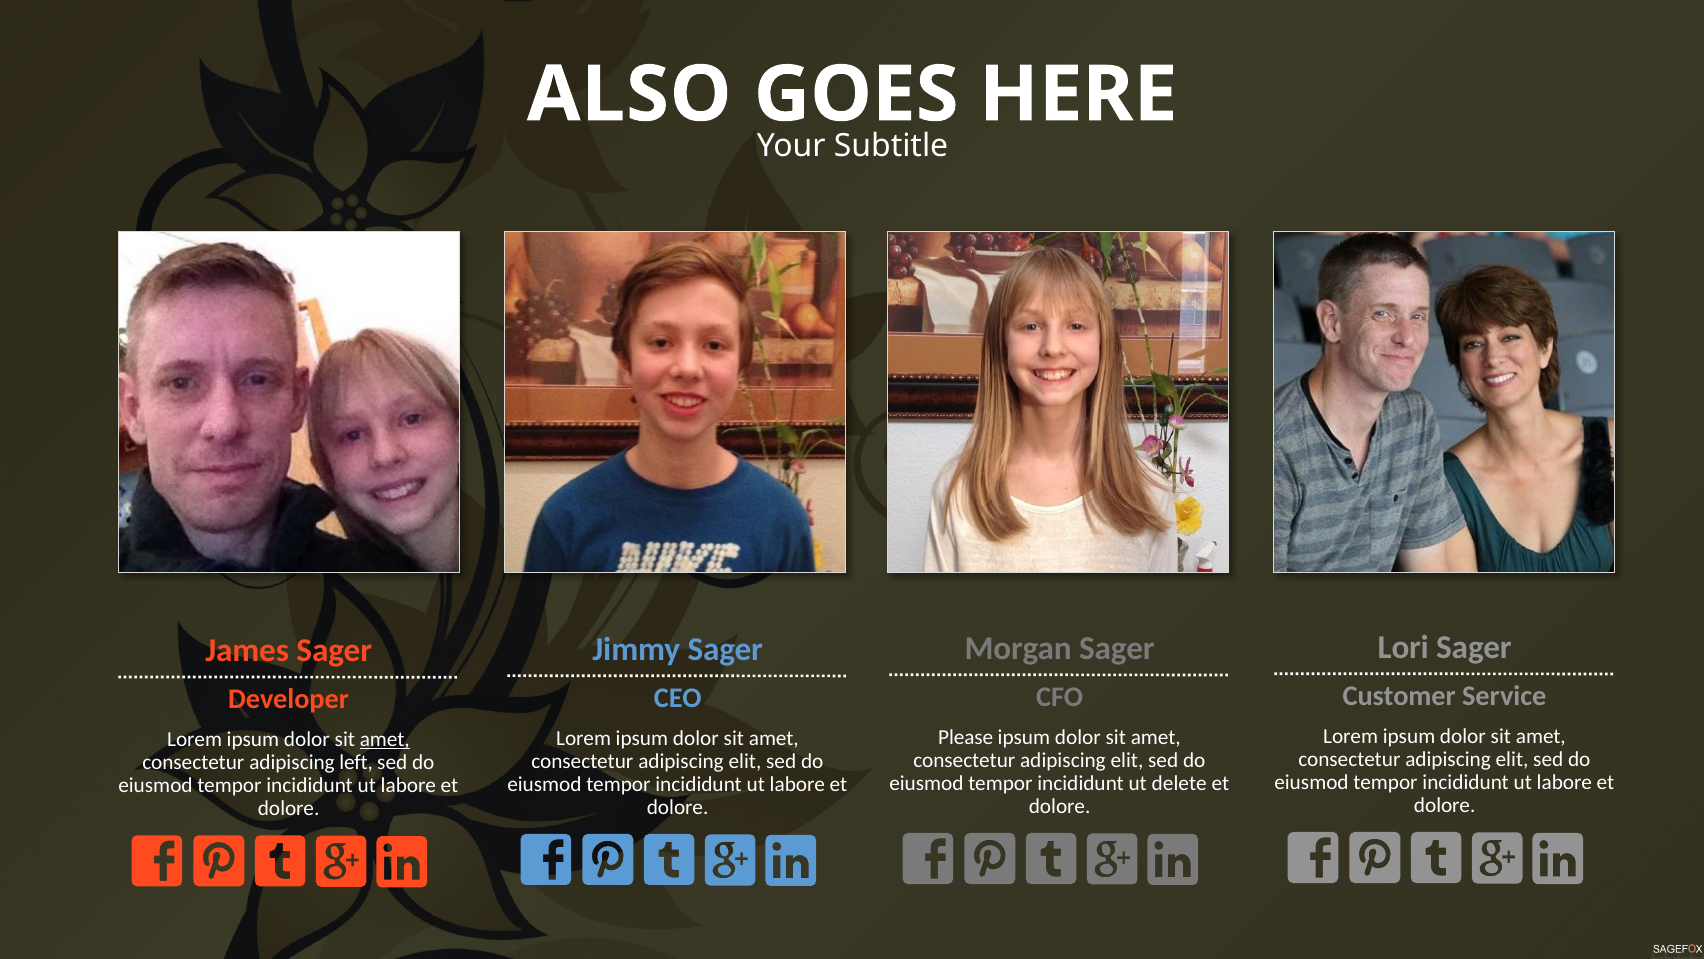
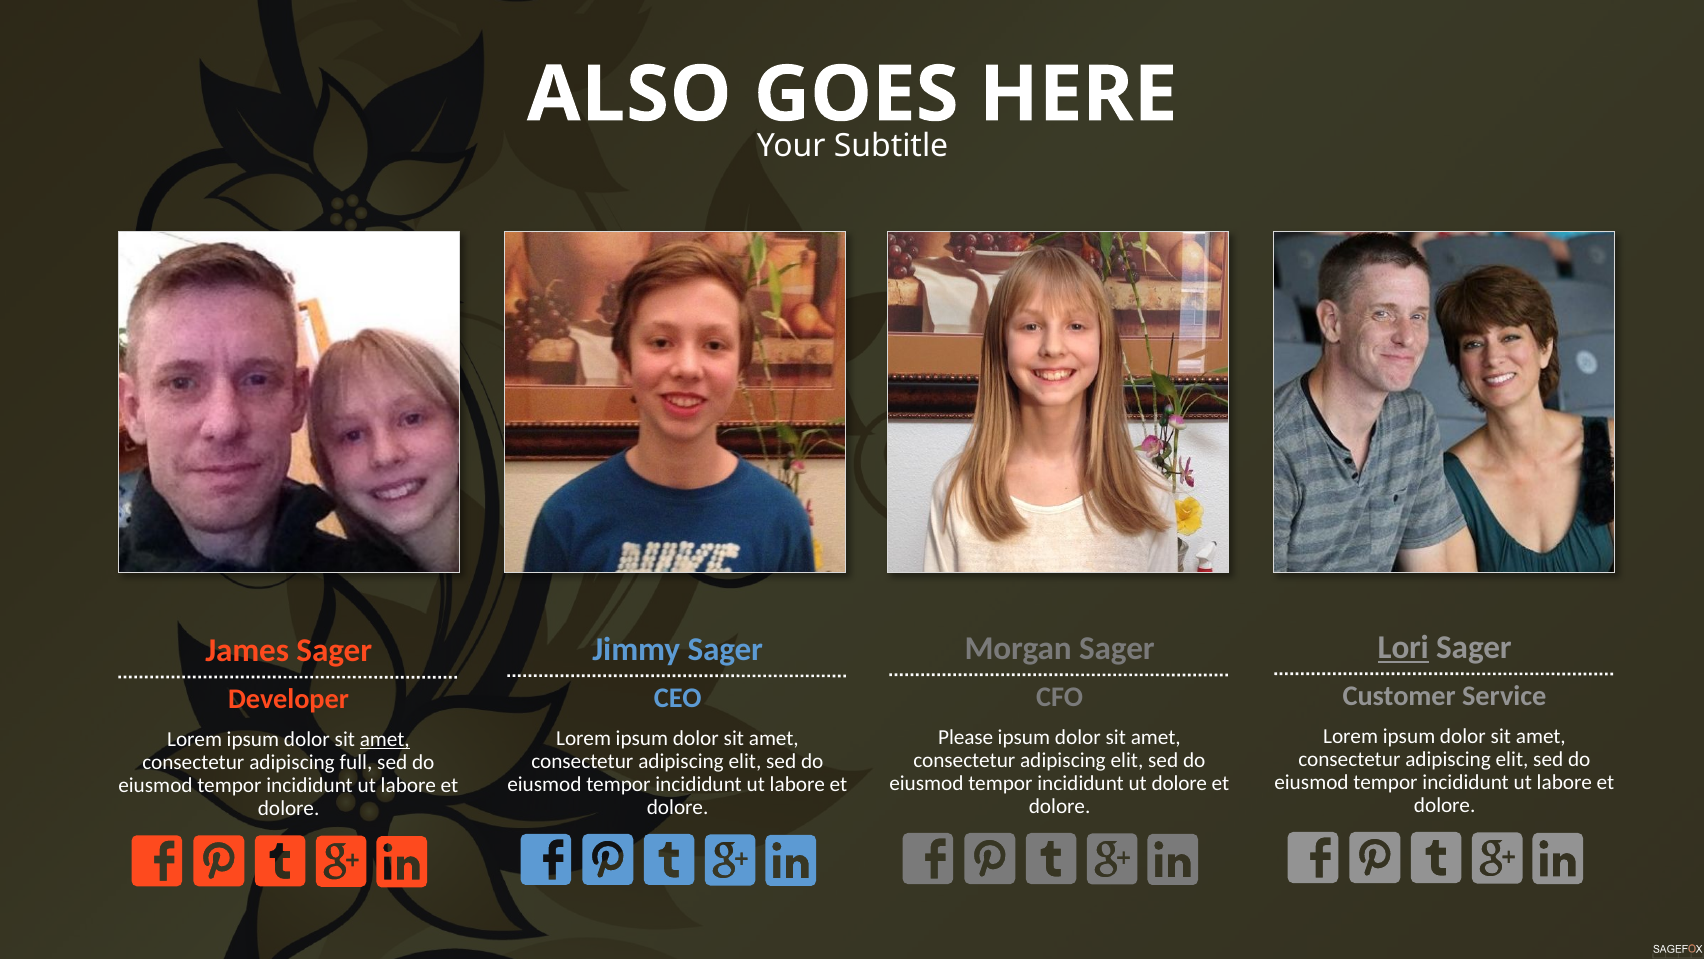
Lori underline: none -> present
left: left -> full
ut delete: delete -> dolore
